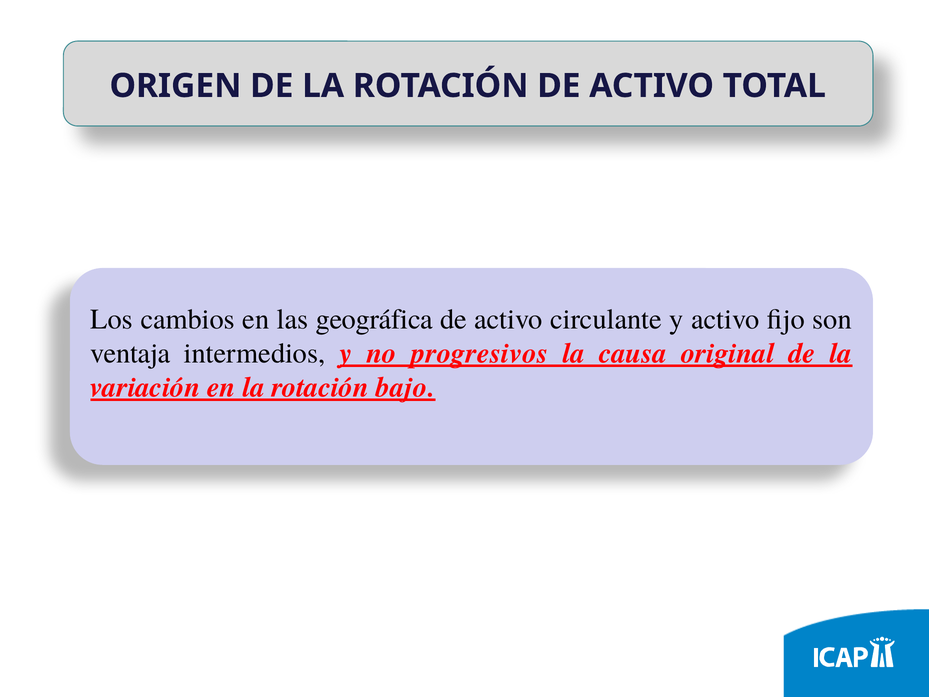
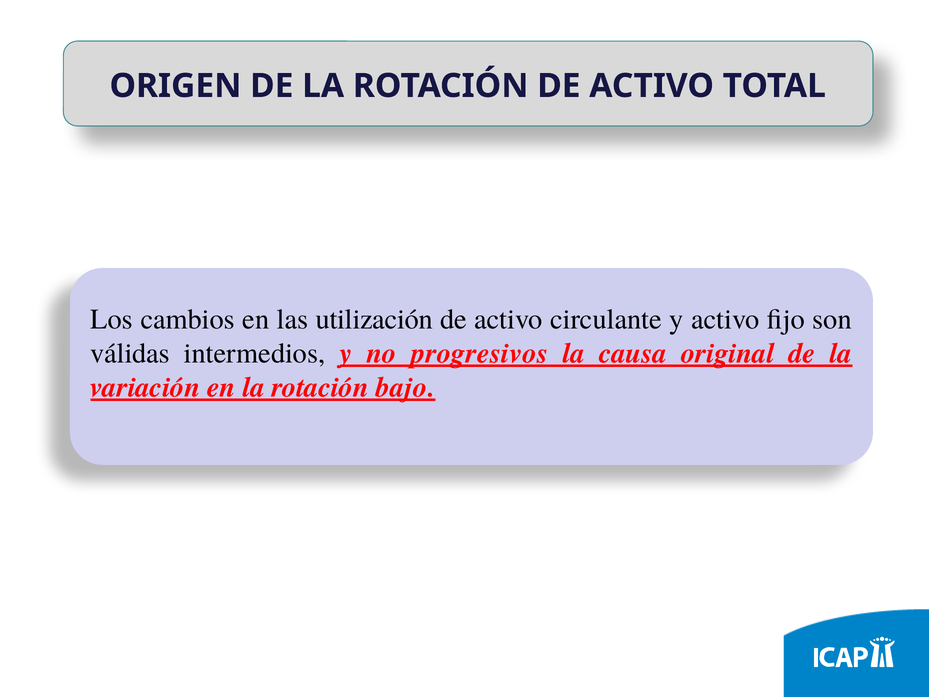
geográfica: geográfica -> utilización
ventaja: ventaja -> válidas
